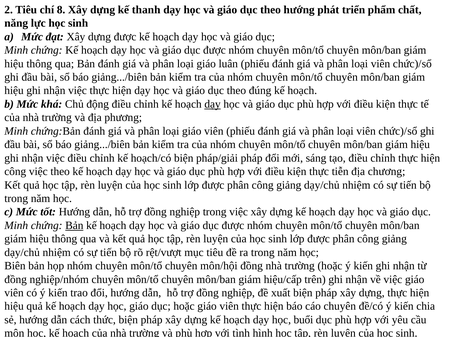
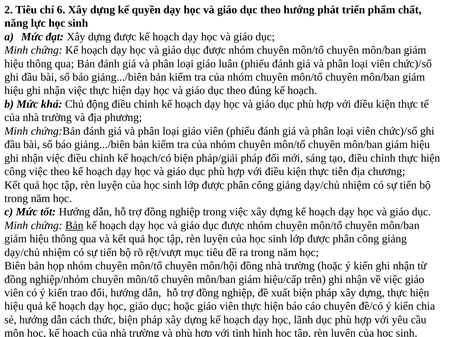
8: 8 -> 6
thanh: thanh -> quyền
dạy at (213, 104) underline: present -> none
buổi: buổi -> lãnh
